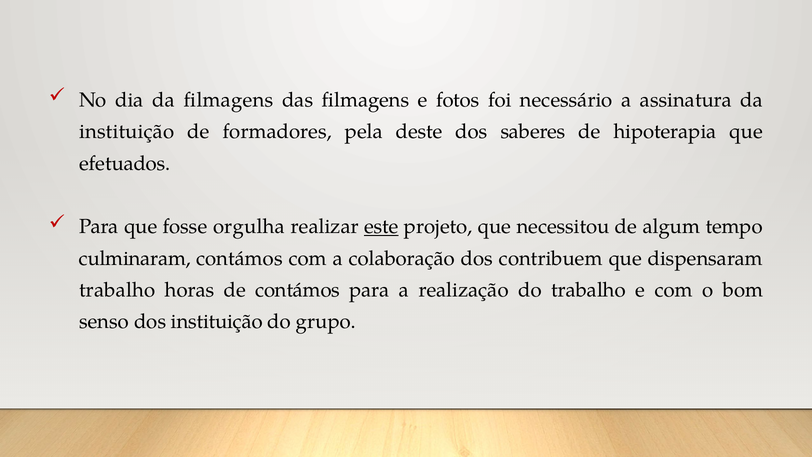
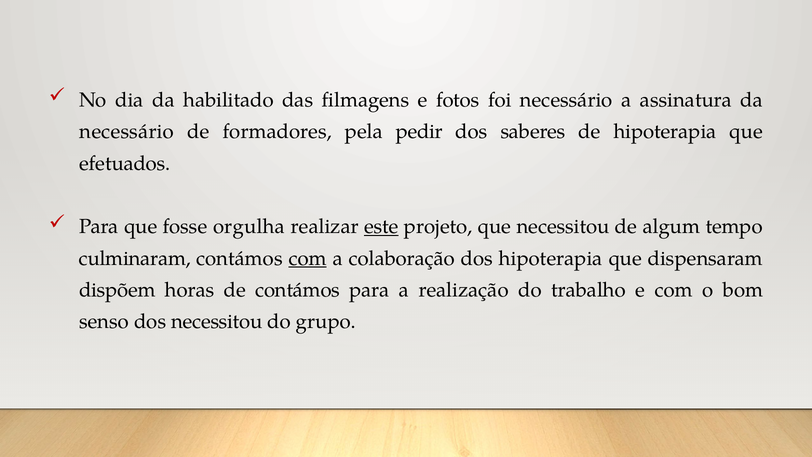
da filmagens: filmagens -> habilitado
instituição at (127, 132): instituição -> necessário
deste: deste -> pedir
com at (308, 258) underline: none -> present
dos contribuem: contribuem -> hipoterapia
trabalho at (117, 290): trabalho -> dispõem
dos instituição: instituição -> necessitou
